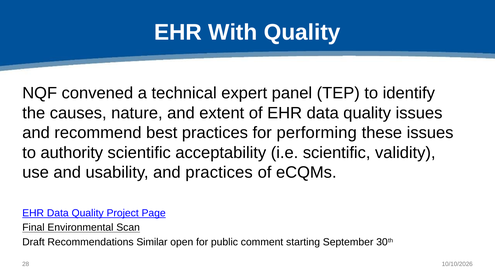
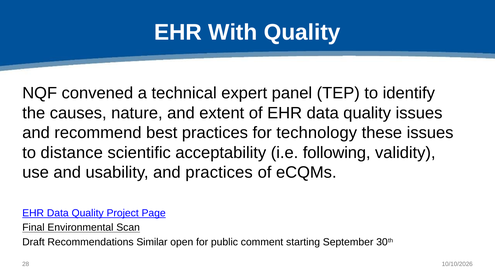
performing: performing -> technology
authority: authority -> distance
i.e scientific: scientific -> following
